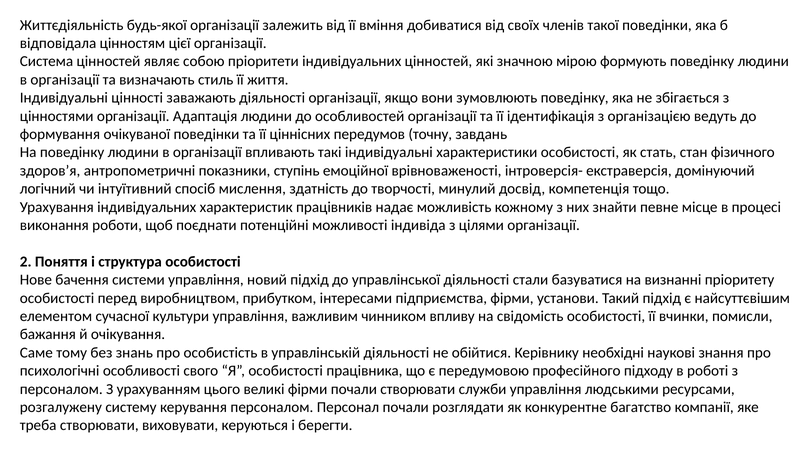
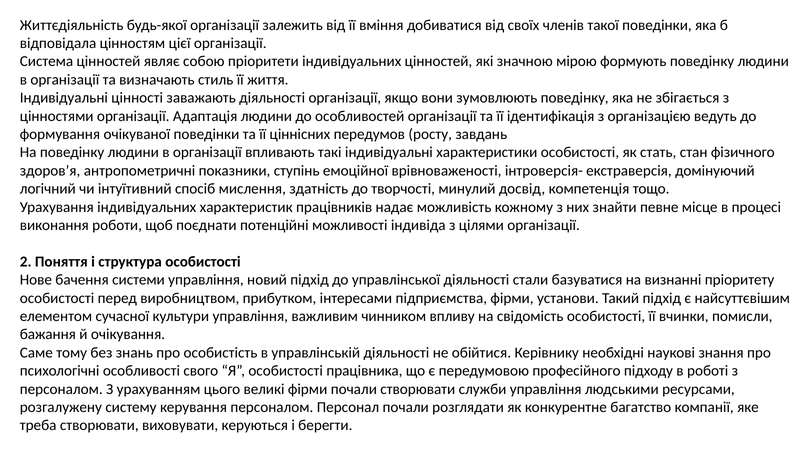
точну: точну -> росту
